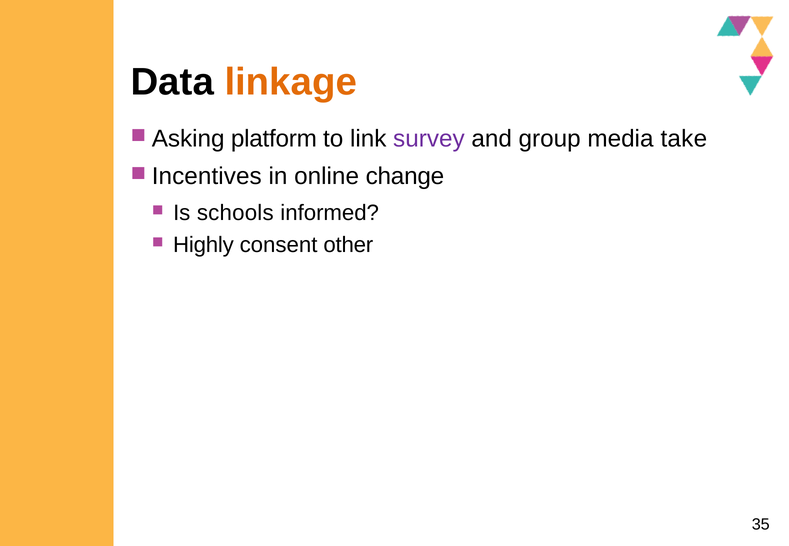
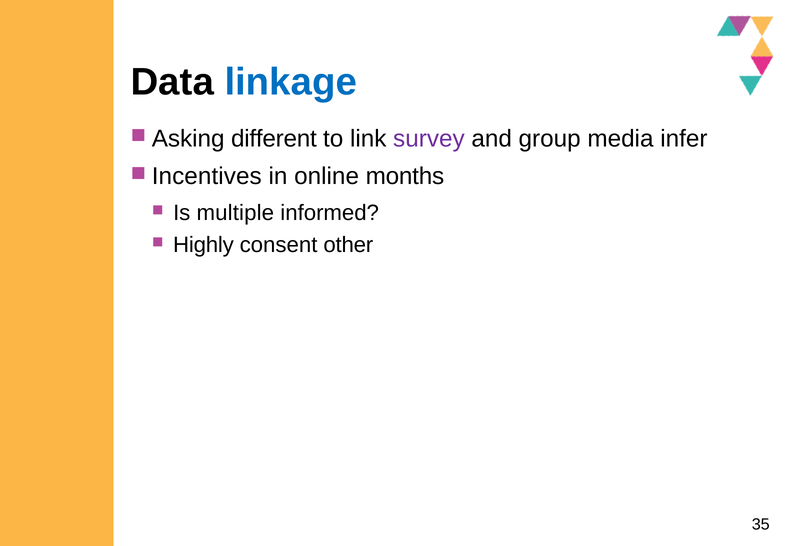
linkage colour: orange -> blue
platform: platform -> different
take: take -> infer
change: change -> months
schools: schools -> multiple
